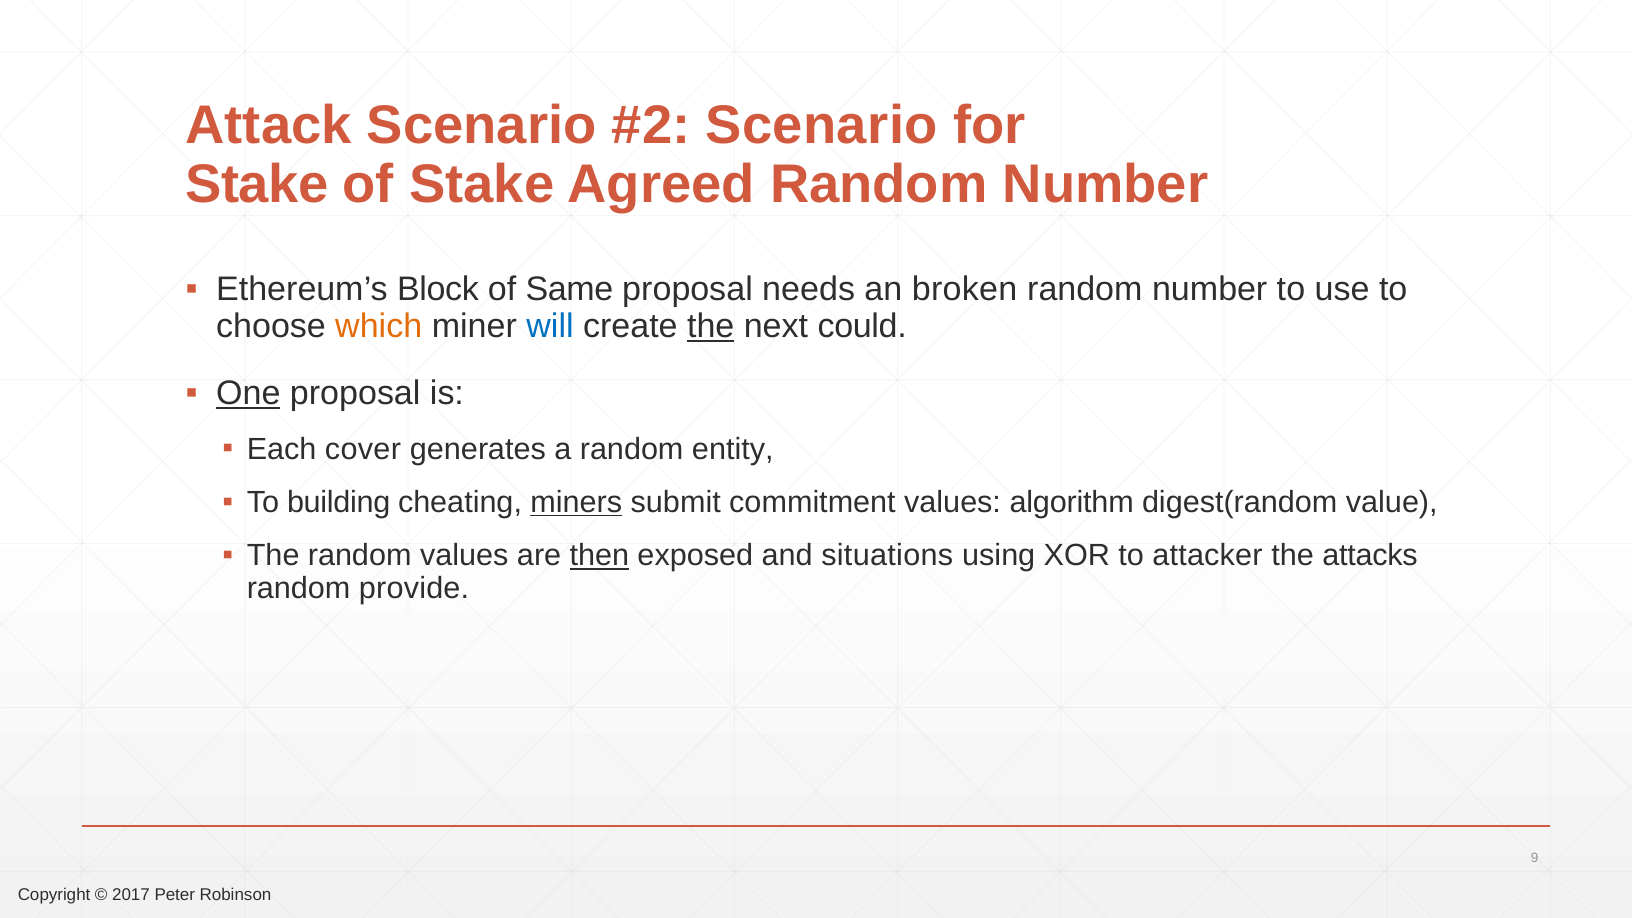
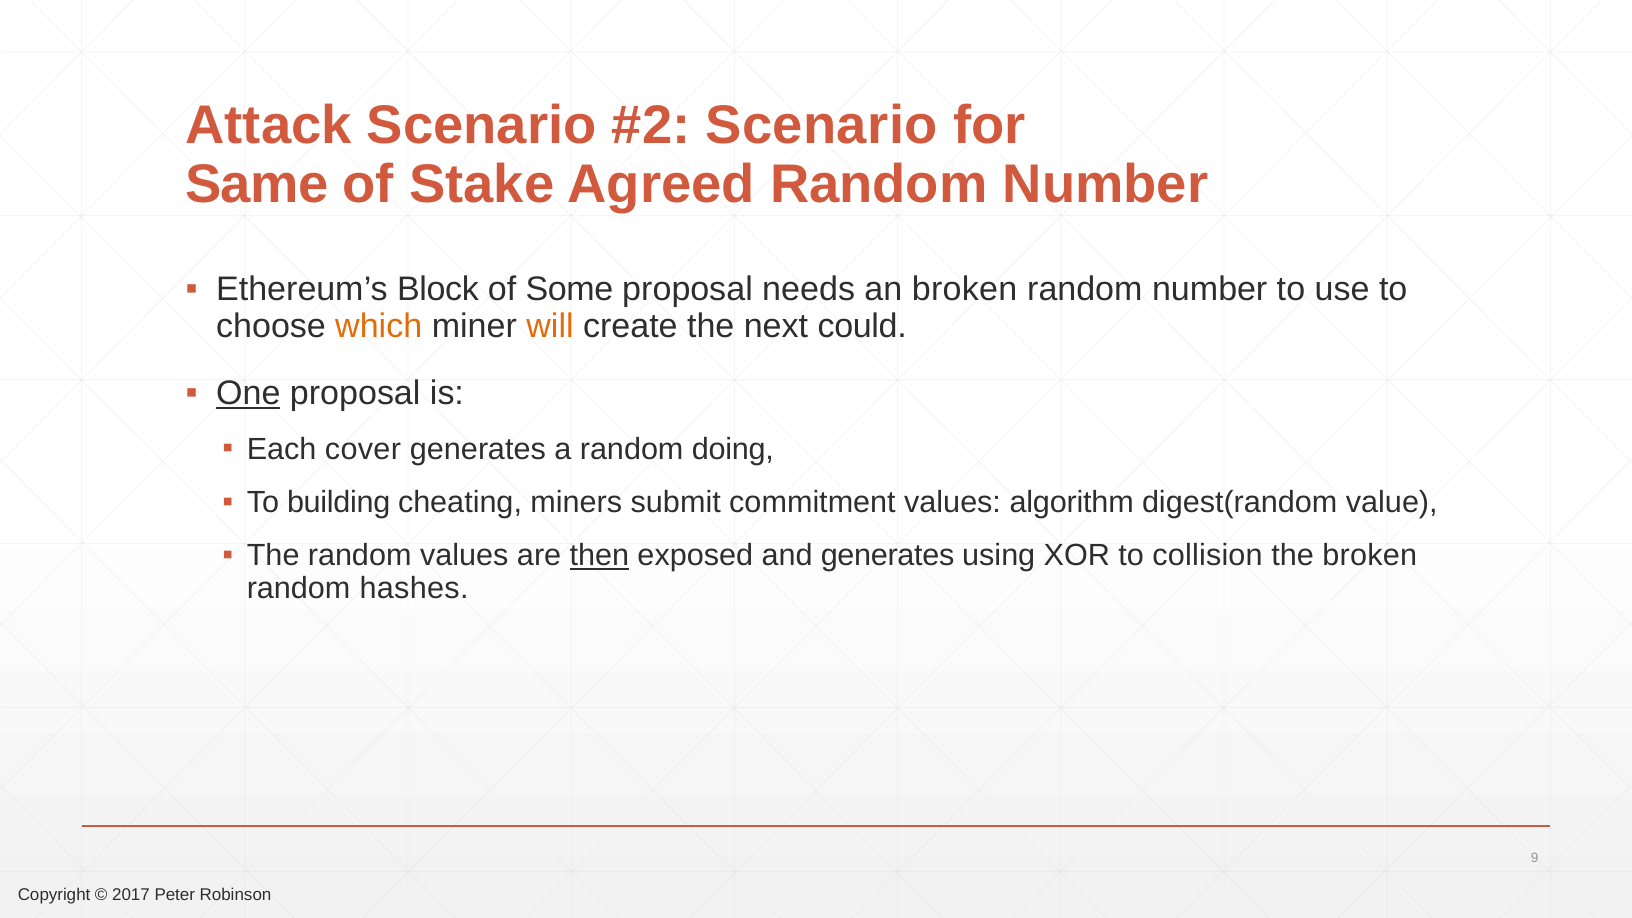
Stake at (257, 184): Stake -> Same
Same: Same -> Some
will colour: blue -> orange
the at (711, 326) underline: present -> none
entity: entity -> doing
miners underline: present -> none
and situations: situations -> generates
attacker: attacker -> collision
the attacks: attacks -> broken
provide: provide -> hashes
